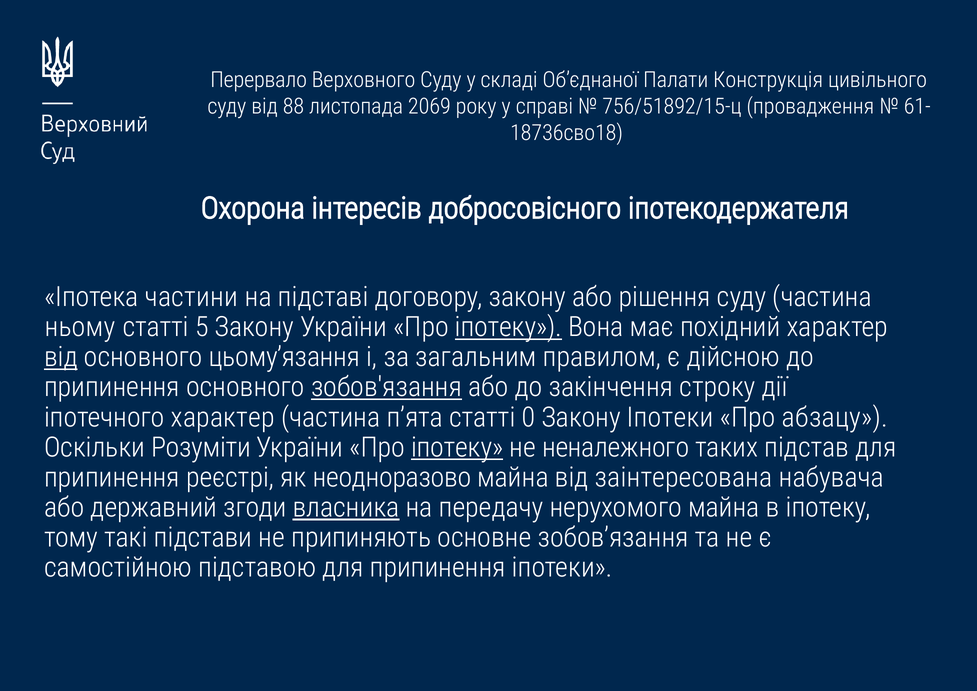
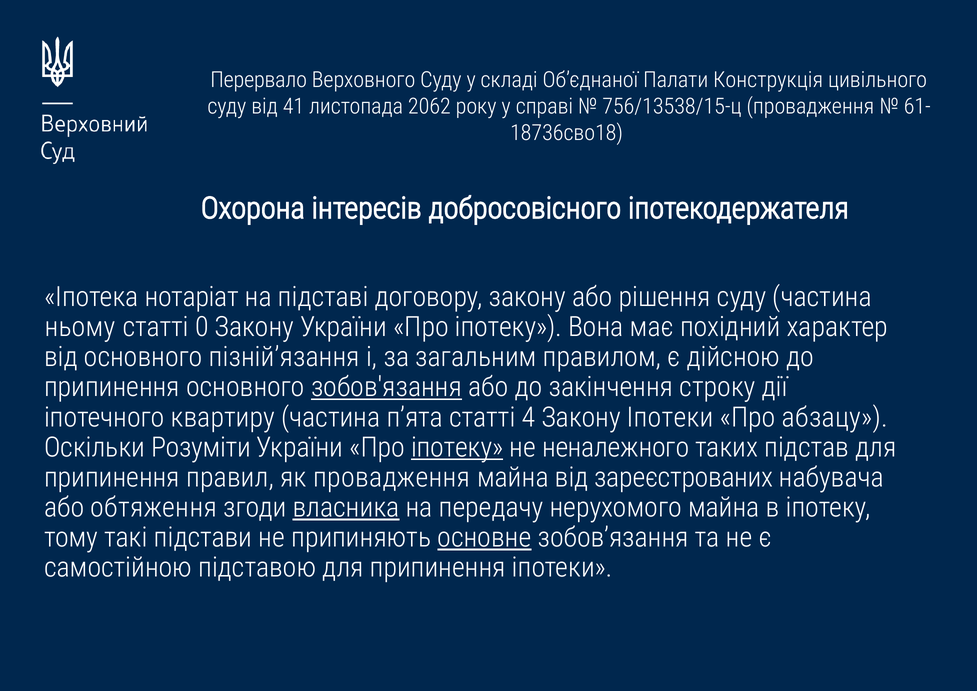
88: 88 -> 41
2069: 2069 -> 2062
756/51892/15-ц: 756/51892/15-ц -> 756/13538/15-ц
частини: частини -> нотаріат
5: 5 -> 0
іпотеку at (508, 327) underline: present -> none
від at (61, 357) underline: present -> none
цьому’язання: цьому’язання -> пізній’язання
іпотечного характер: характер -> квартиру
0: 0 -> 4
реєстрі: реєстрі -> правил
як неодноразово: неодноразово -> провадження
заінтересована: заінтересована -> зареєстрованих
державний: державний -> обтяження
основне underline: none -> present
